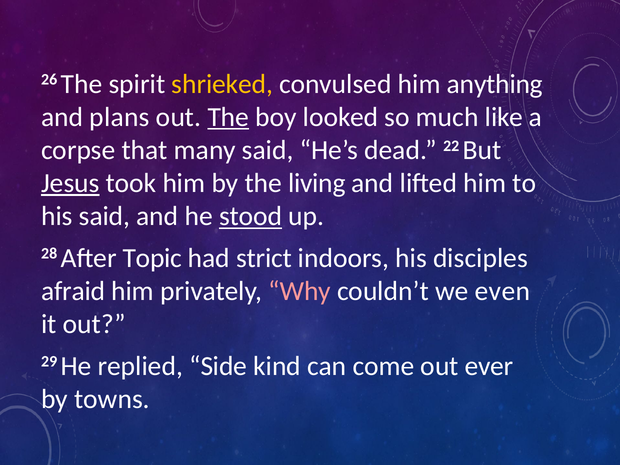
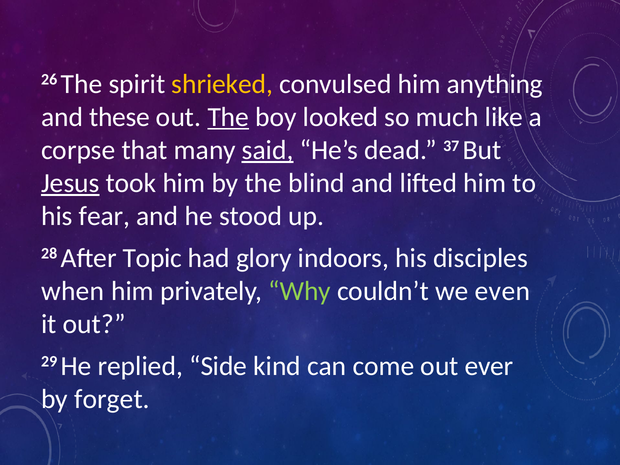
plans: plans -> these
said at (268, 150) underline: none -> present
22: 22 -> 37
living: living -> blind
his said: said -> fear
stood underline: present -> none
strict: strict -> glory
afraid: afraid -> when
Why colour: pink -> light green
towns: towns -> forget
